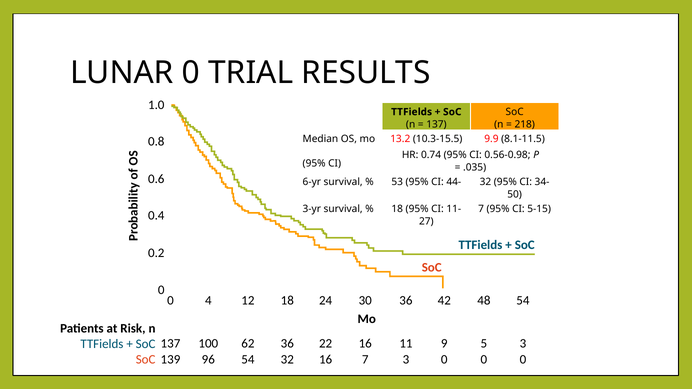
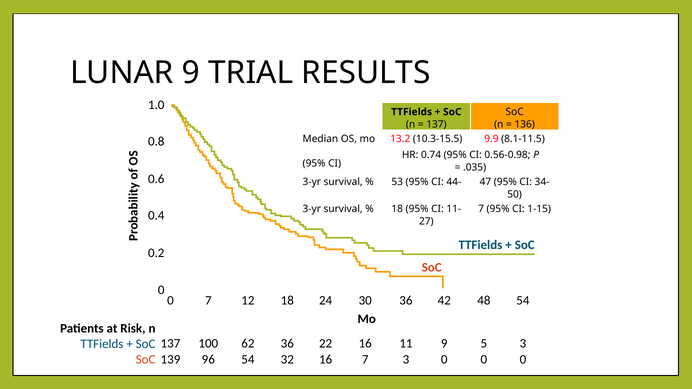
LUNAR 0: 0 -> 9
218: 218 -> 136
6-yr at (312, 182): 6-yr -> 3-yr
44- 32: 32 -> 47
5-15: 5-15 -> 1-15
0 4: 4 -> 7
